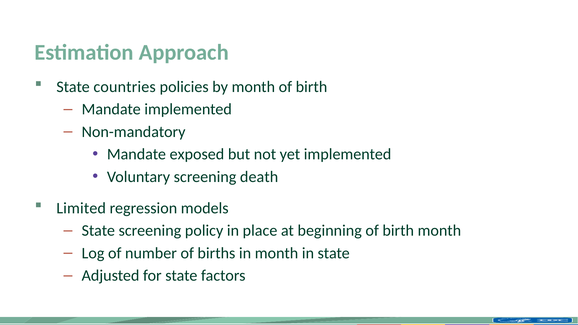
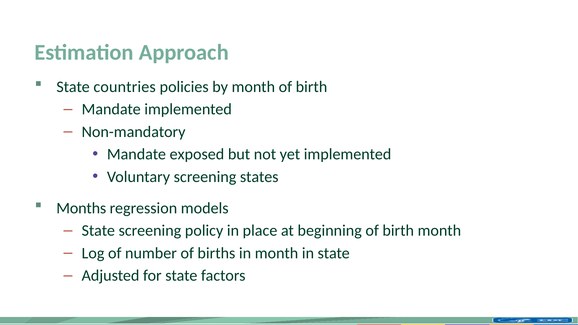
death: death -> states
Limited: Limited -> Months
